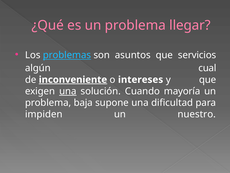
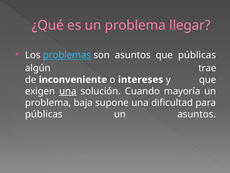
que servicios: servicios -> públicas
cual: cual -> trae
inconveniente underline: present -> none
impiden at (44, 114): impiden -> públicas
un nuestro: nuestro -> asuntos
